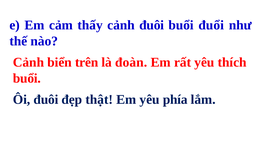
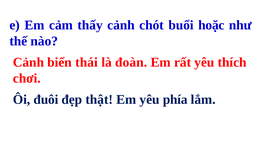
cảnh đuôi: đuôi -> chót
đuổi: đuổi -> hoặc
trên: trên -> thái
buổi at (27, 78): buổi -> chơi
